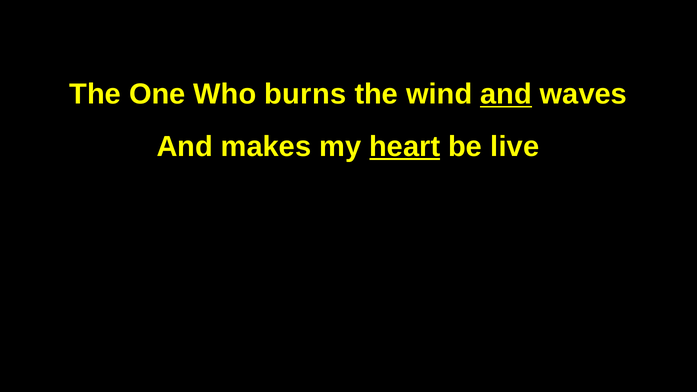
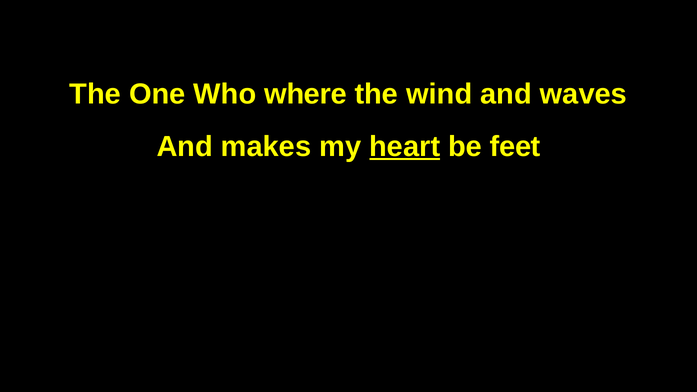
burns: burns -> where
and at (506, 94) underline: present -> none
live: live -> feet
